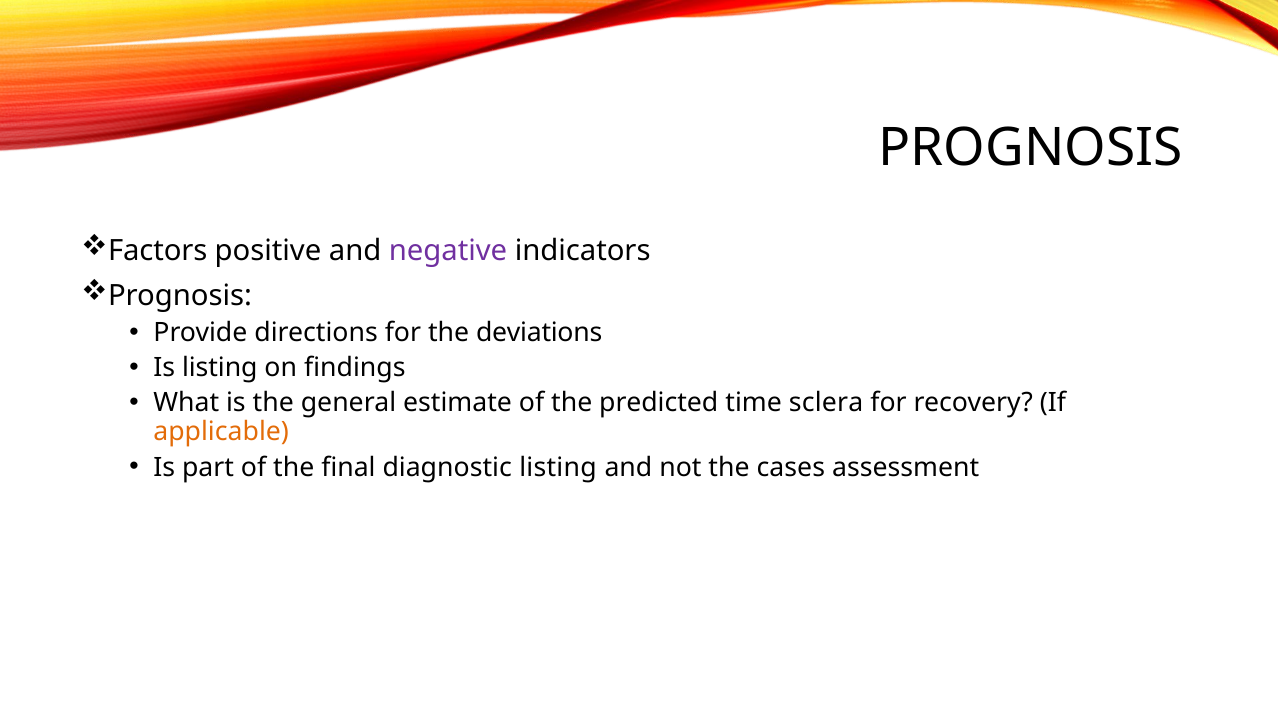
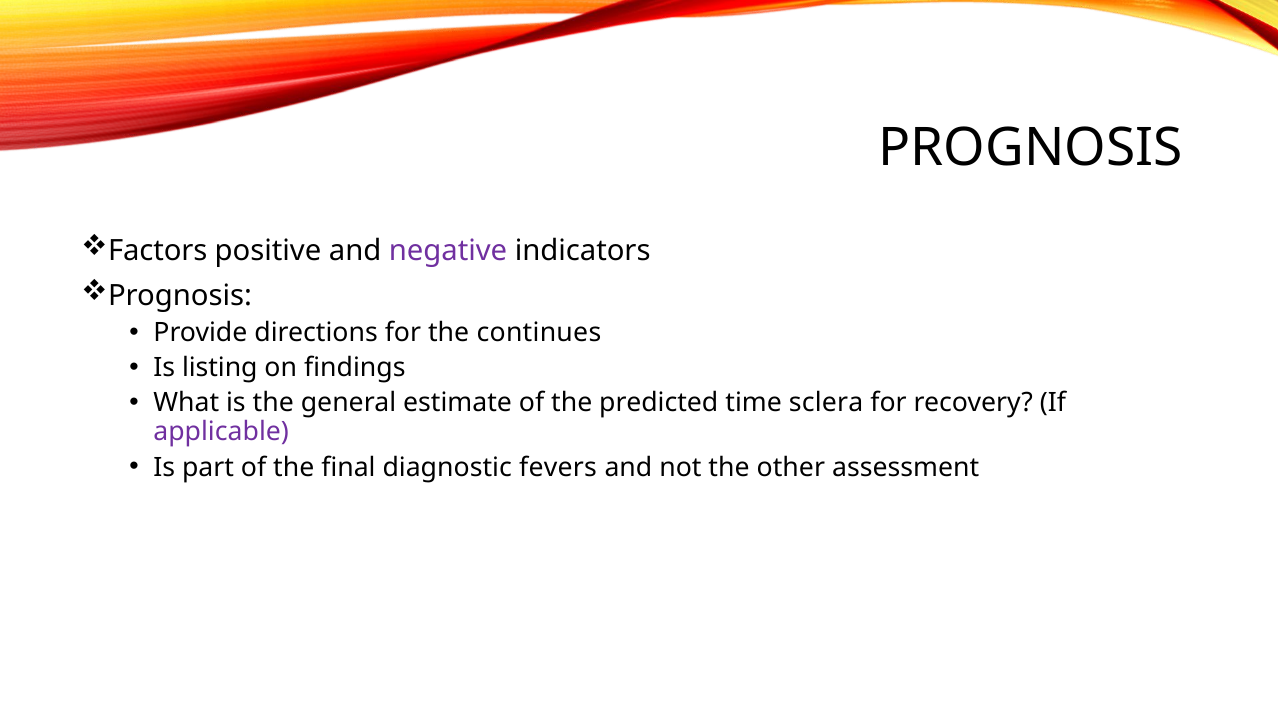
deviations: deviations -> continues
applicable colour: orange -> purple
diagnostic listing: listing -> fevers
cases: cases -> other
